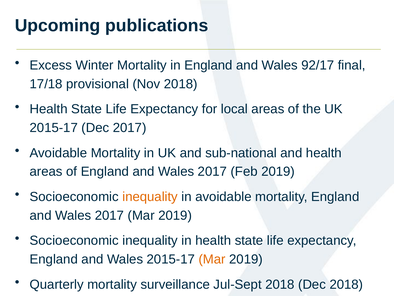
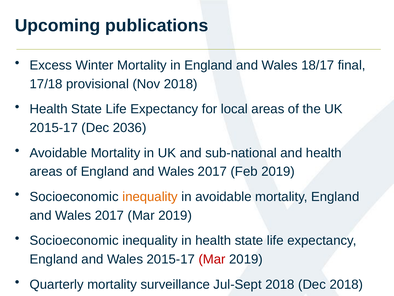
92/17: 92/17 -> 18/17
Dec 2017: 2017 -> 2036
Mar at (212, 259) colour: orange -> red
